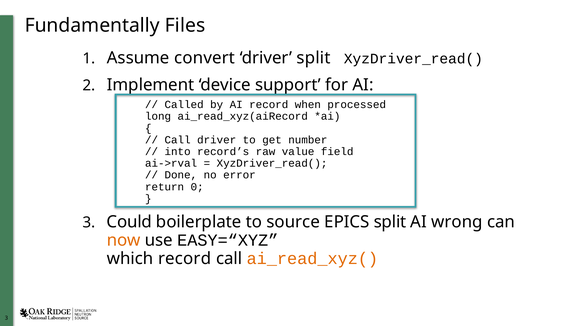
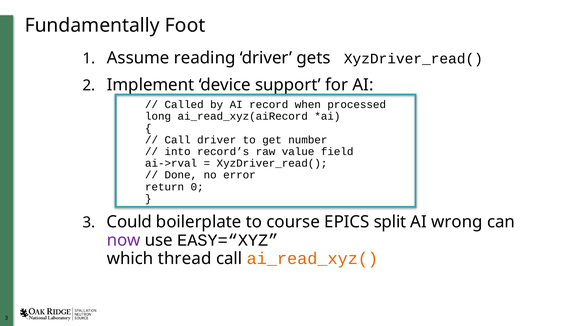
Files: Files -> Foot
convert: convert -> reading
driver split: split -> gets
source: source -> course
now colour: orange -> purple
which record: record -> thread
